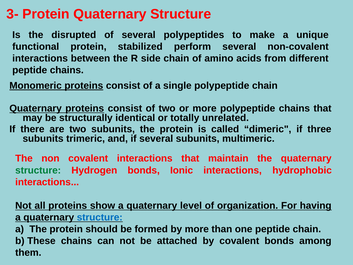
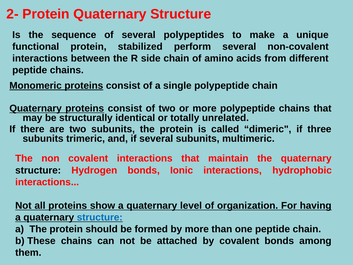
3-: 3- -> 2-
disrupted: disrupted -> sequence
structure at (38, 170) colour: green -> black
